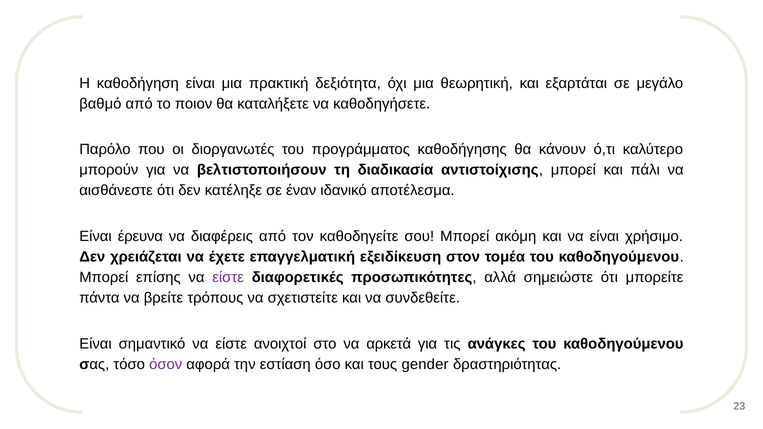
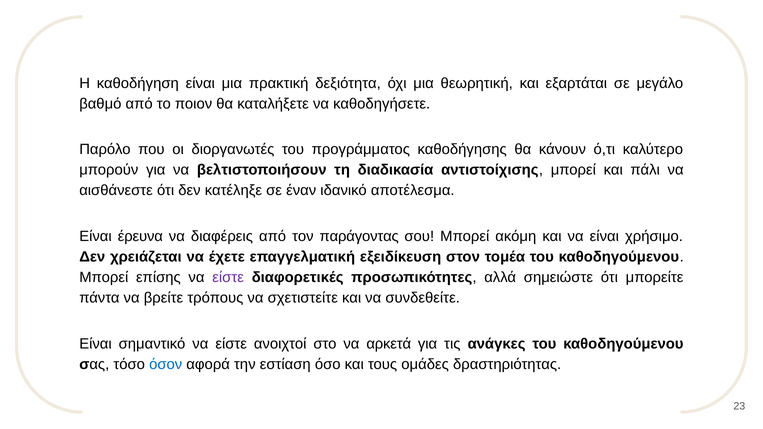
καθοδηγείτε: καθοδηγείτε -> παράγοντας
όσον colour: purple -> blue
gender: gender -> ομάδες
